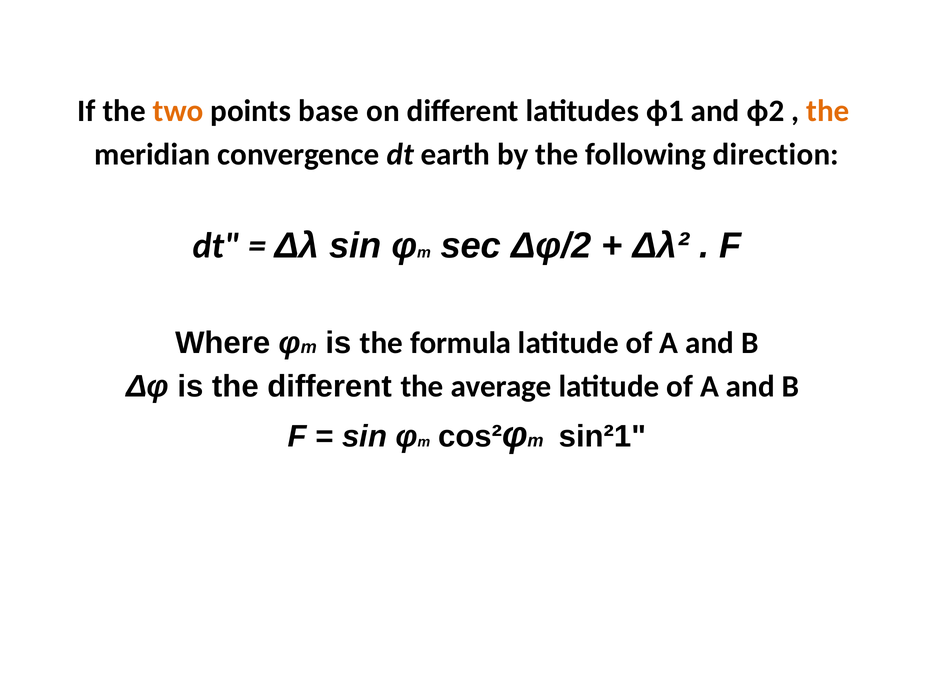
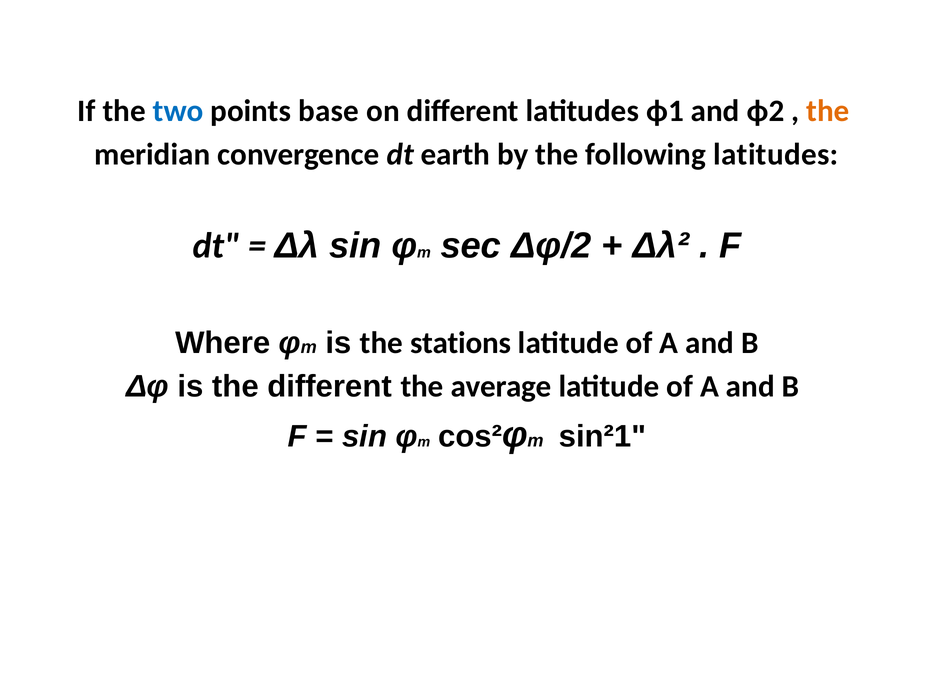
two colour: orange -> blue
following direction: direction -> latitudes
formula: formula -> stations
